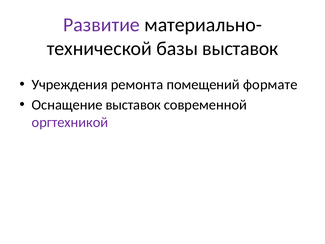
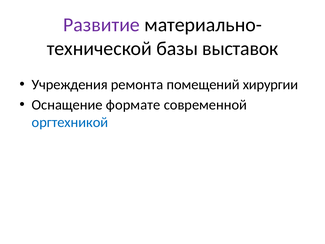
формате: формате -> хирургии
Оснащение выставок: выставок -> формате
оргтехникой colour: purple -> blue
